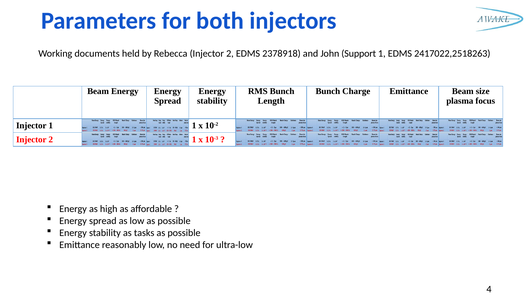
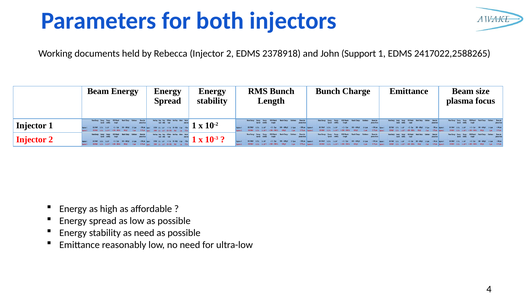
2417022,2518263: 2417022,2518263 -> 2417022,2588265
as tasks: tasks -> need
